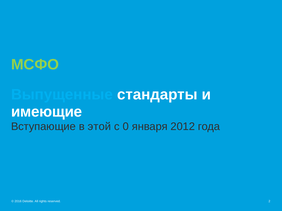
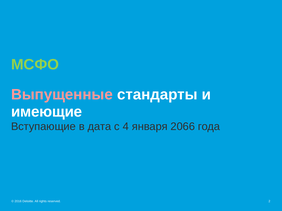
Выпущенные colour: light blue -> pink
этой: этой -> дата
0: 0 -> 4
2012: 2012 -> 2066
